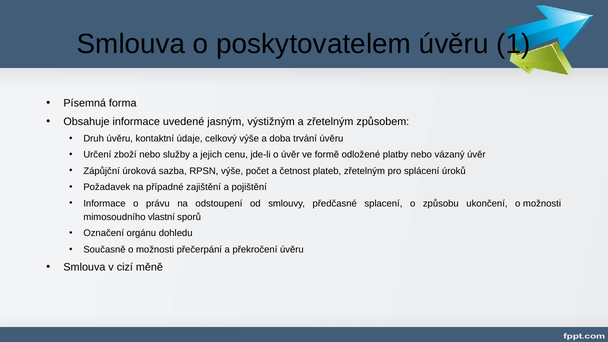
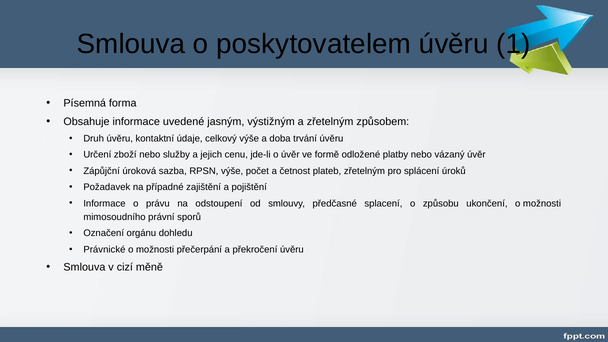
vlastní: vlastní -> právní
Současně: Současně -> Právnické
